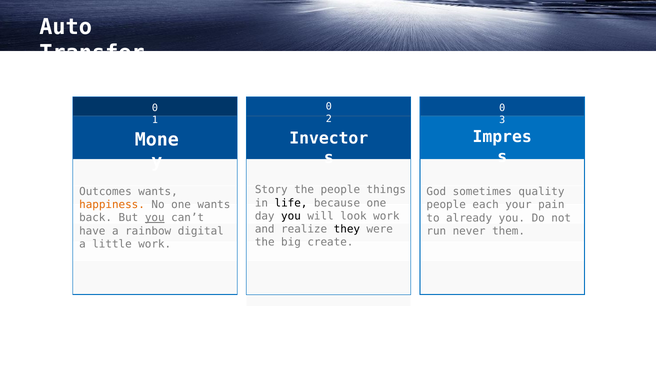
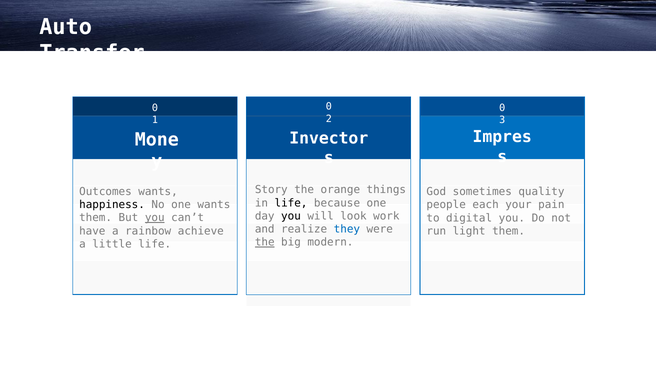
the people: people -> orange
happiness colour: orange -> black
back at (96, 218): back -> them
already: already -> digital
they colour: black -> blue
digital: digital -> achieve
never: never -> light
the at (265, 242) underline: none -> present
create: create -> modern
little work: work -> life
